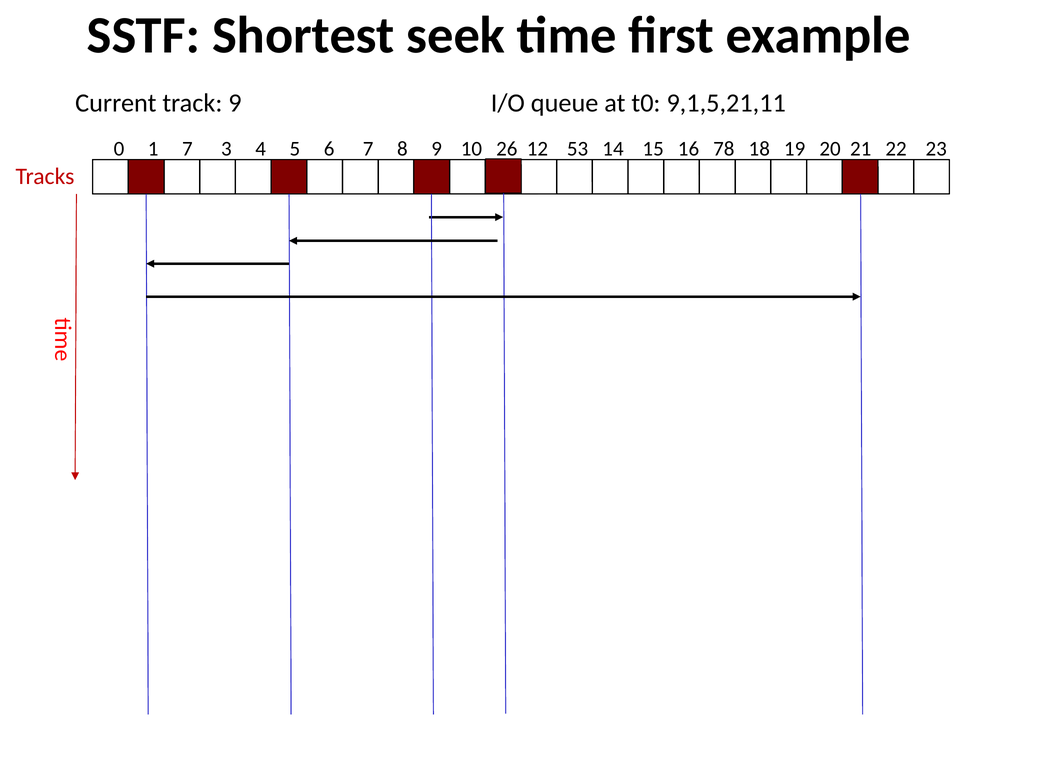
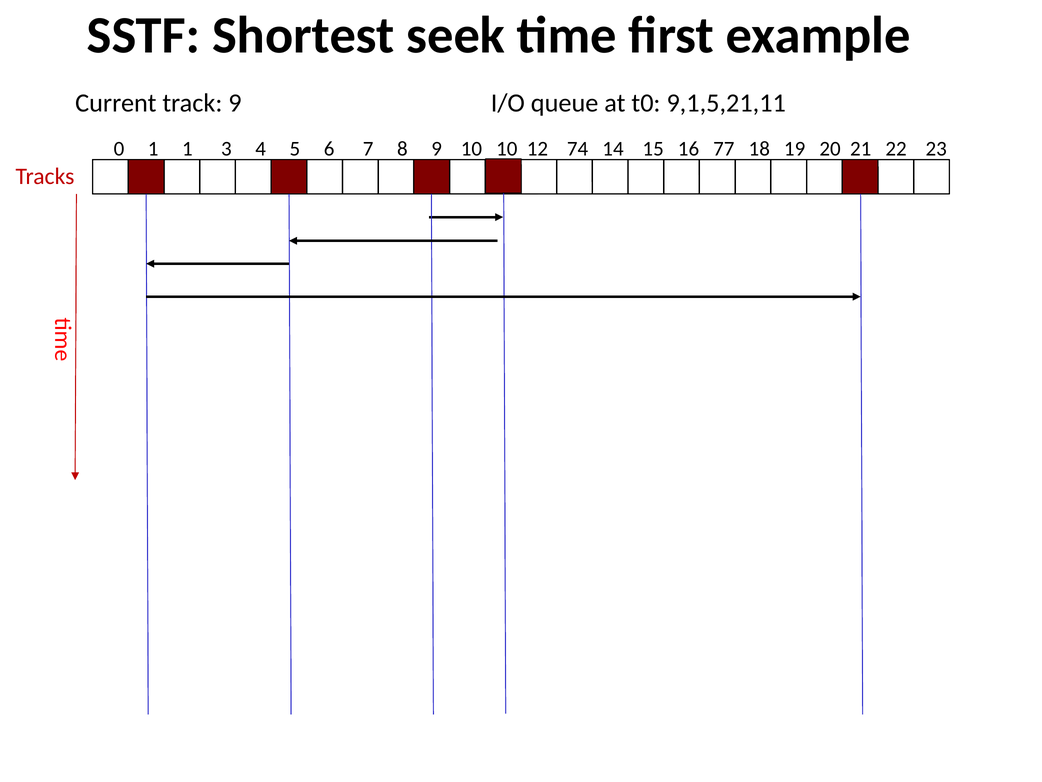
1 7: 7 -> 1
10 26: 26 -> 10
53: 53 -> 74
78: 78 -> 77
